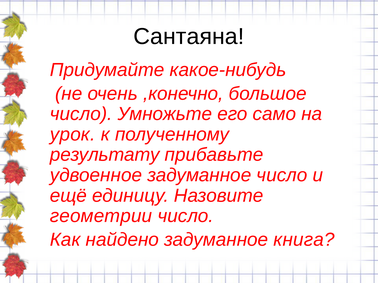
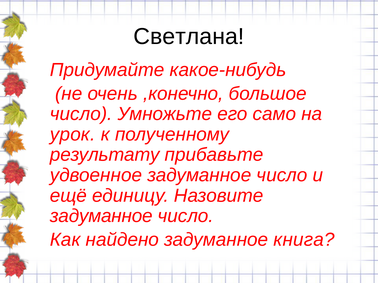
Сантаяна: Сантаяна -> Светлана
геометрии at (101, 216): геометрии -> задуманное
